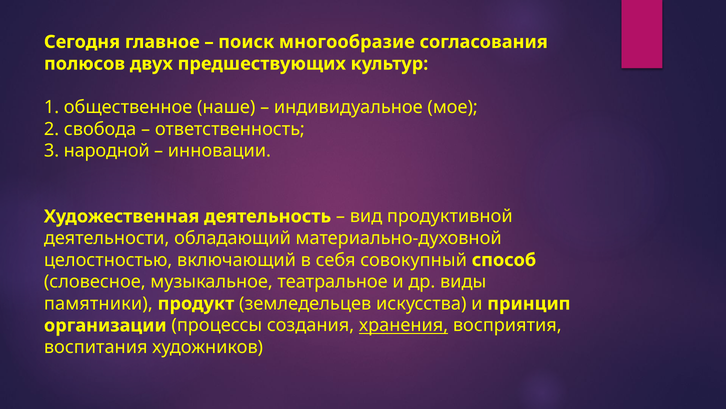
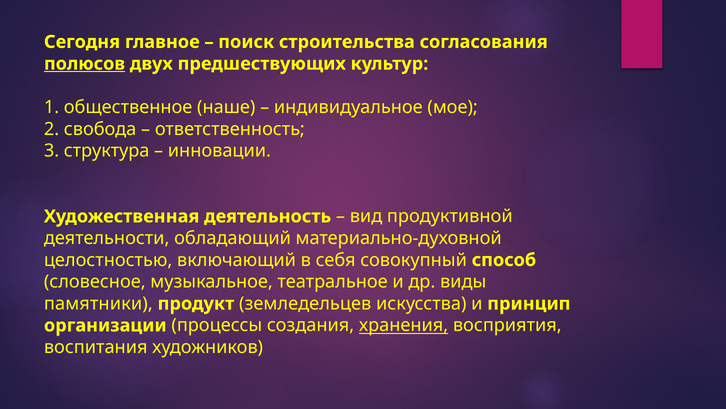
многообразие: многообразие -> строительства
полюсов underline: none -> present
народной: народной -> структура
